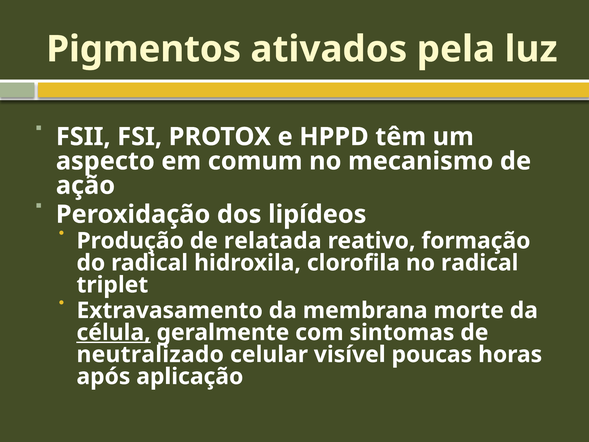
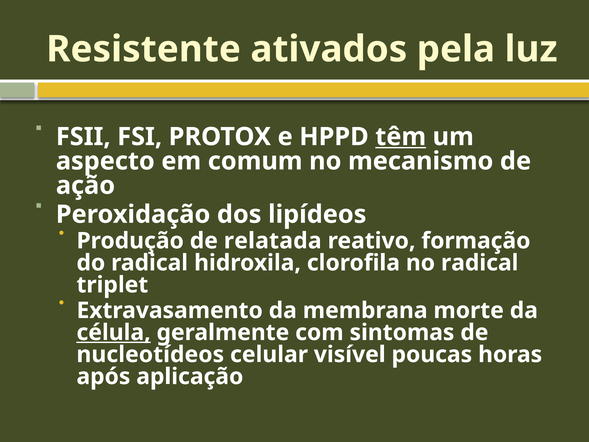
Pigmentos: Pigmentos -> Resistente
têm underline: none -> present
neutralizado: neutralizado -> nucleotídeos
